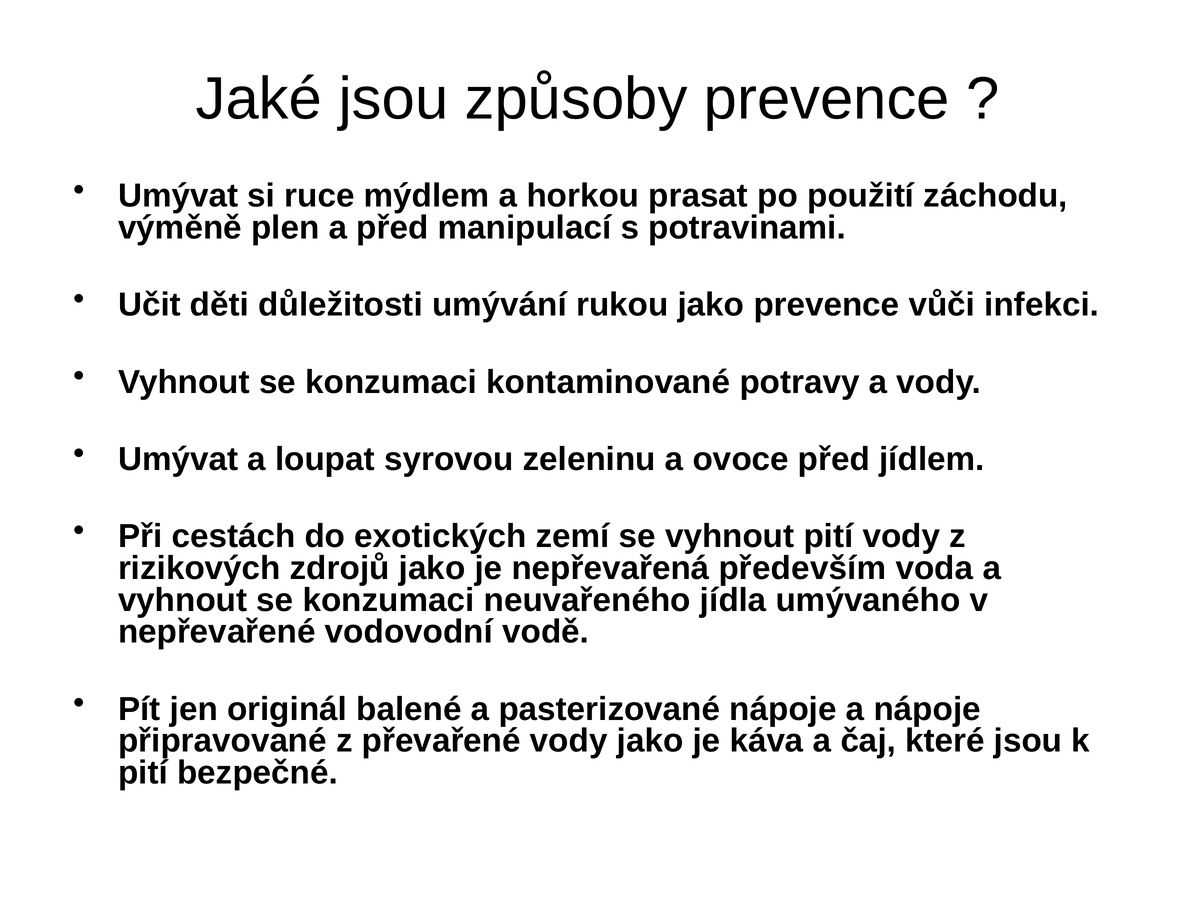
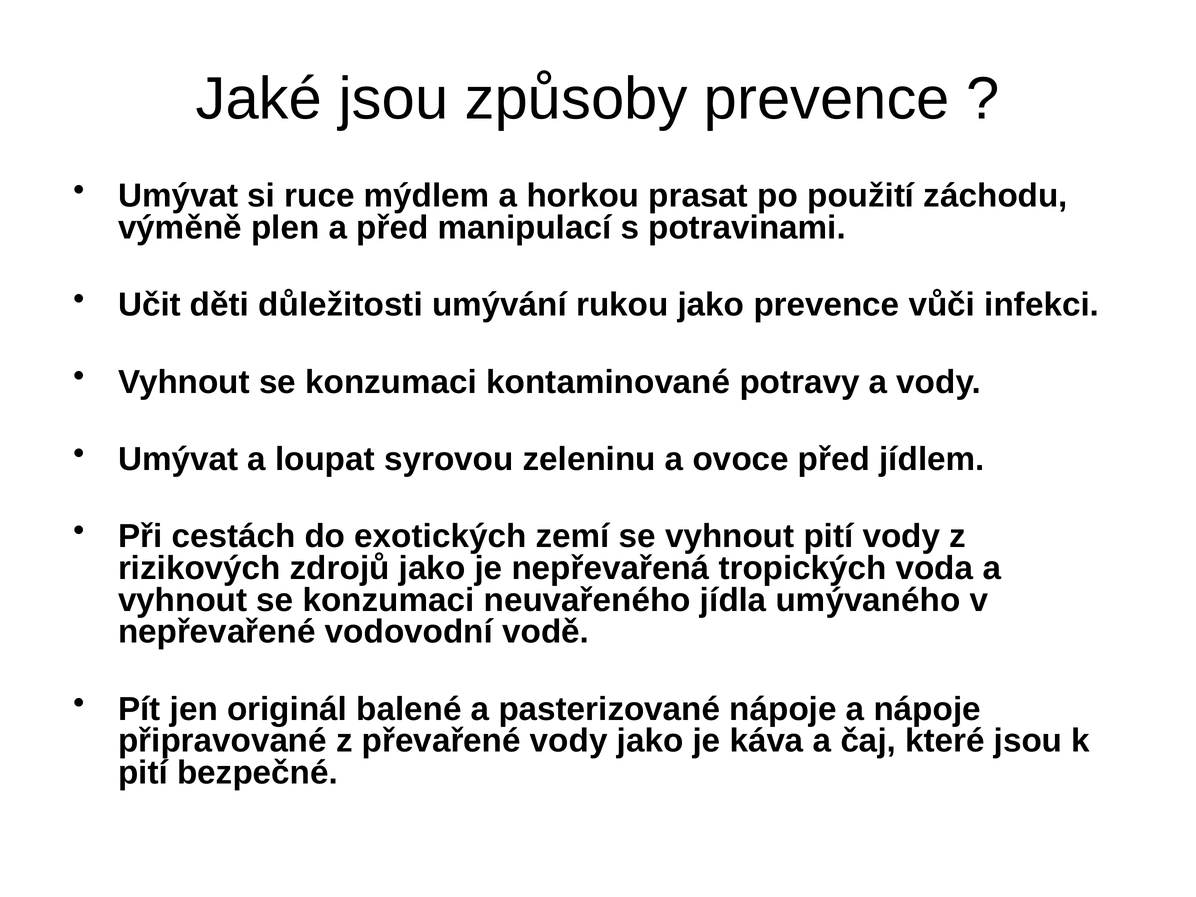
především: především -> tropických
